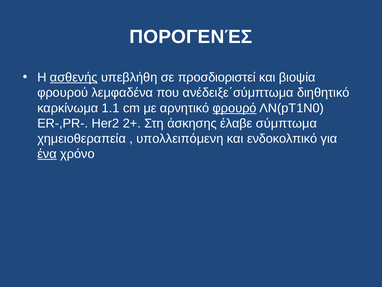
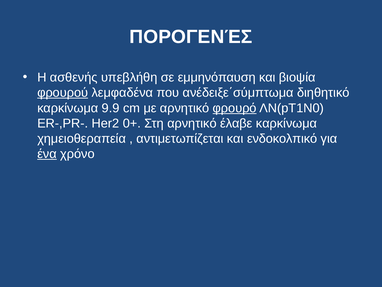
ασθενής underline: present -> none
προσδιοριστεί: προσδιοριστεί -> εμμηνόπαυση
φρουρού underline: none -> present
1.1: 1.1 -> 9.9
2+: 2+ -> 0+
Στη άσκησης: άσκησης -> αρνητικό
έλαβε σύμπτωμα: σύμπτωμα -> καρκίνωμα
υπολλειπόμενη: υπολλειπόμενη -> αντιμετωπίζεται
